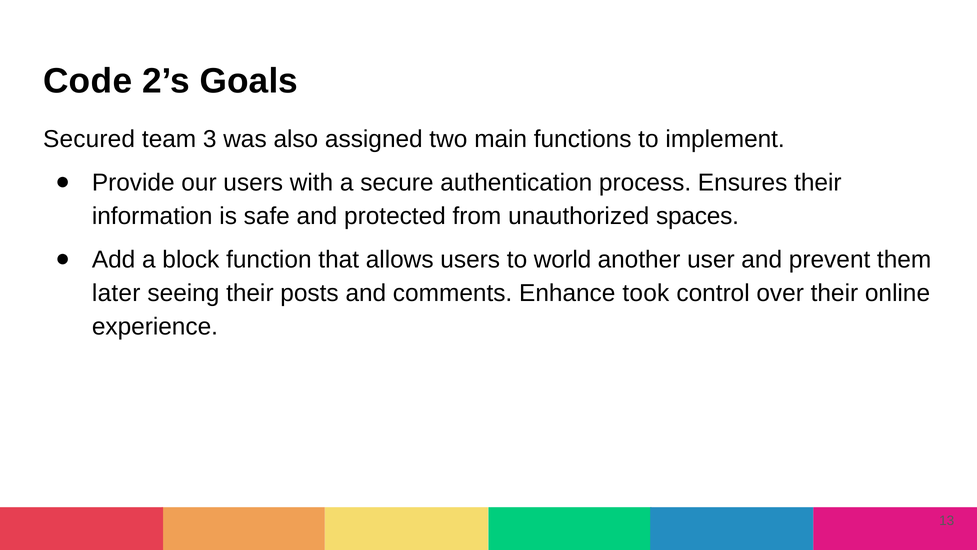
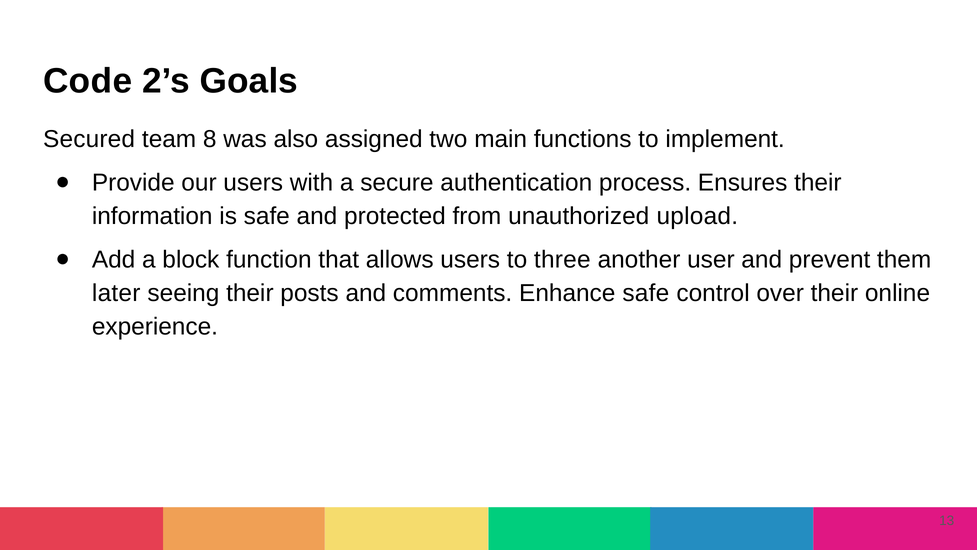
3: 3 -> 8
spaces: spaces -> upload
world: world -> three
Enhance took: took -> safe
